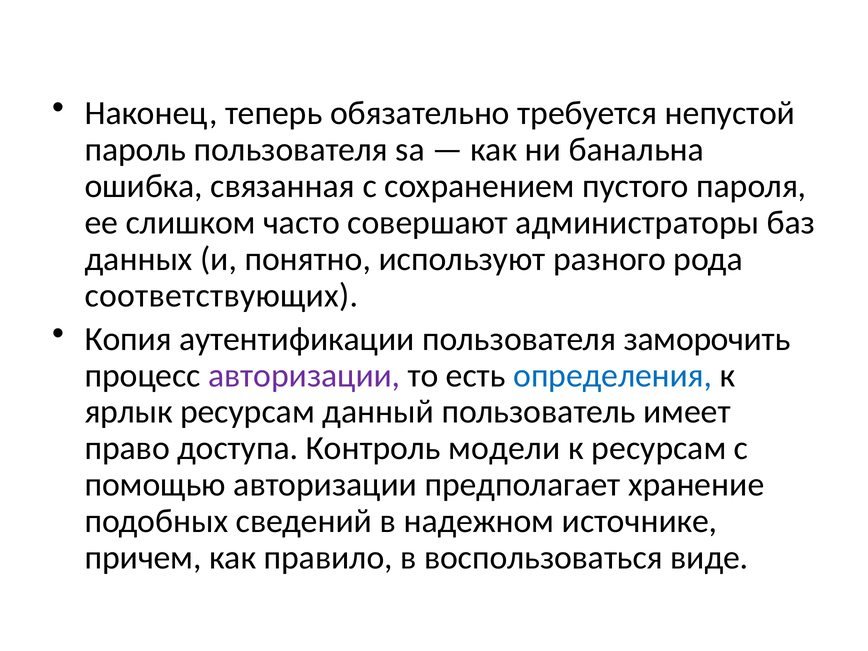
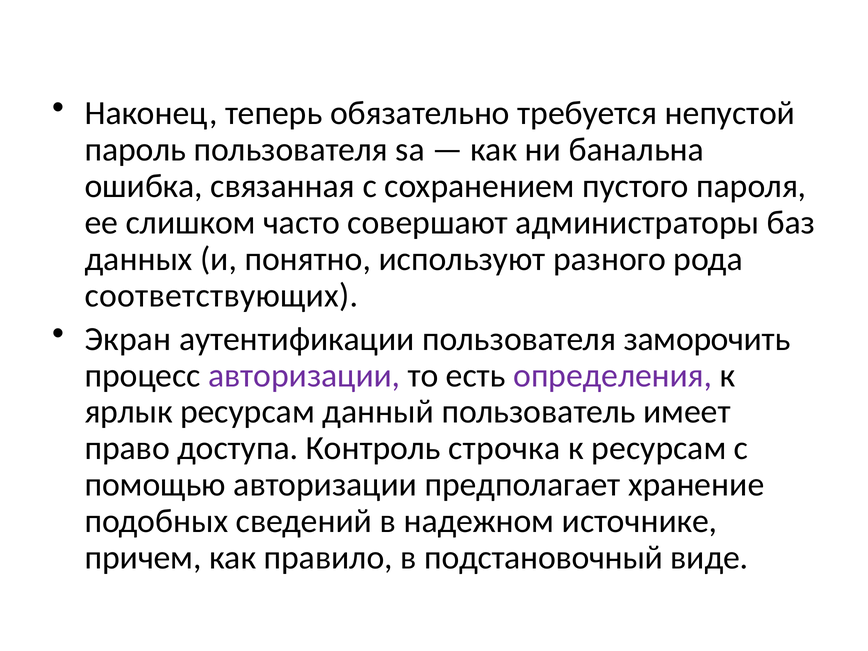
Копия: Копия -> Экран
определения colour: blue -> purple
модели: модели -> строчка
воспользоваться: воспользоваться -> подстановочный
